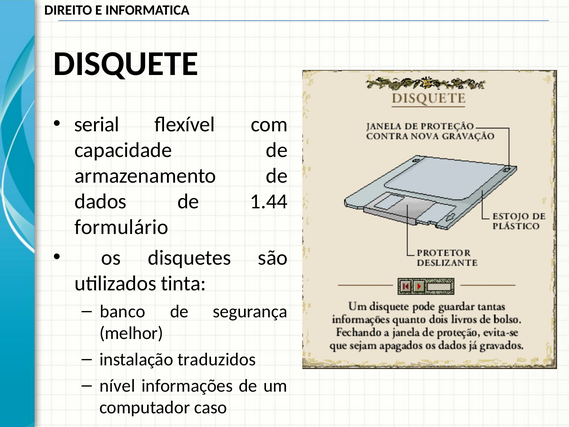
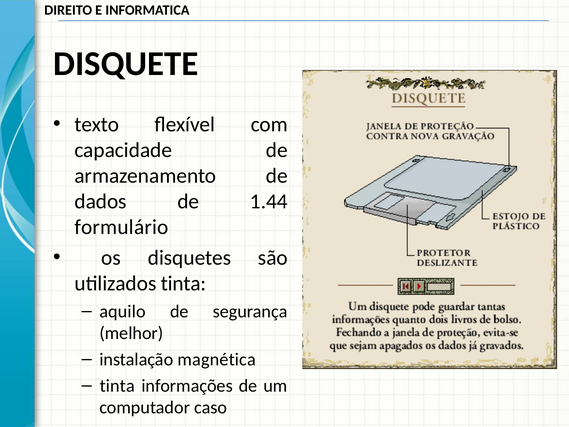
serial: serial -> texto
banco: banco -> aquilo
traduzidos: traduzidos -> magnética
nível at (117, 385): nível -> tinta
